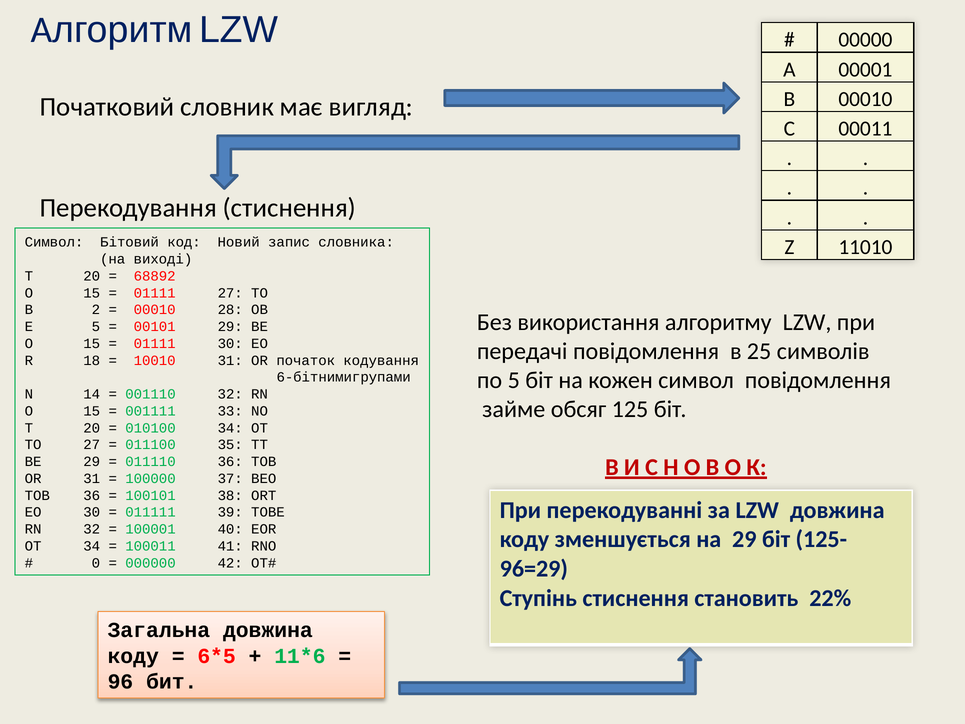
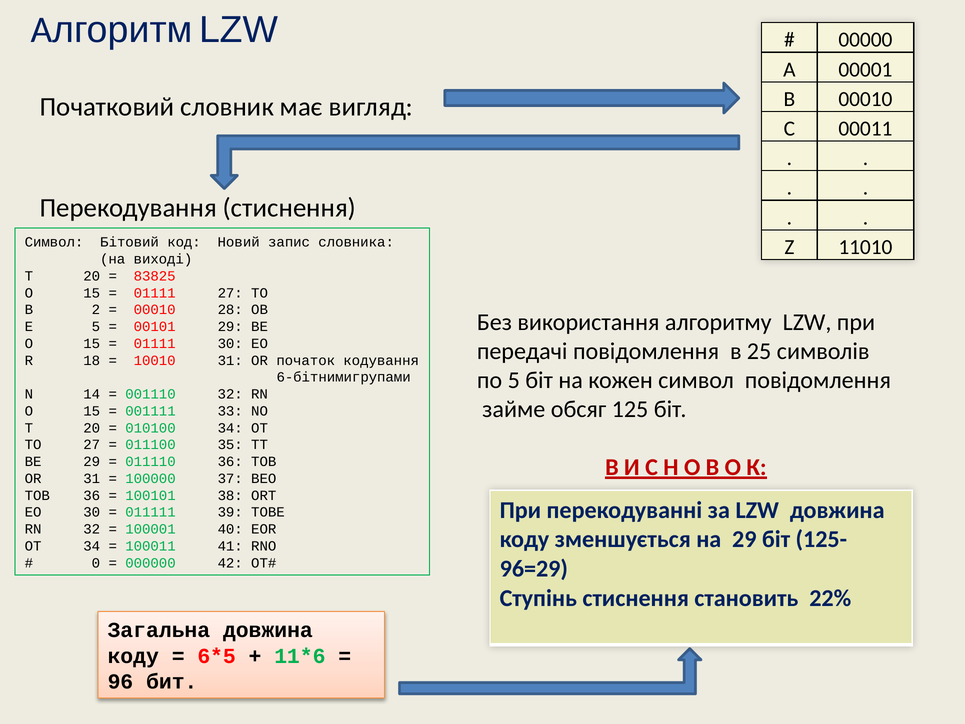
68892: 68892 -> 83825
